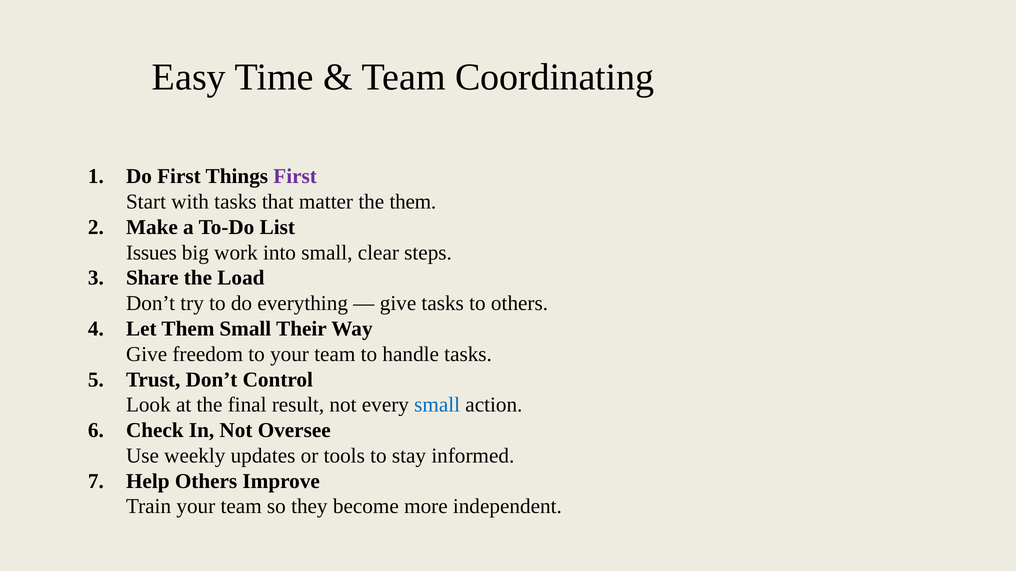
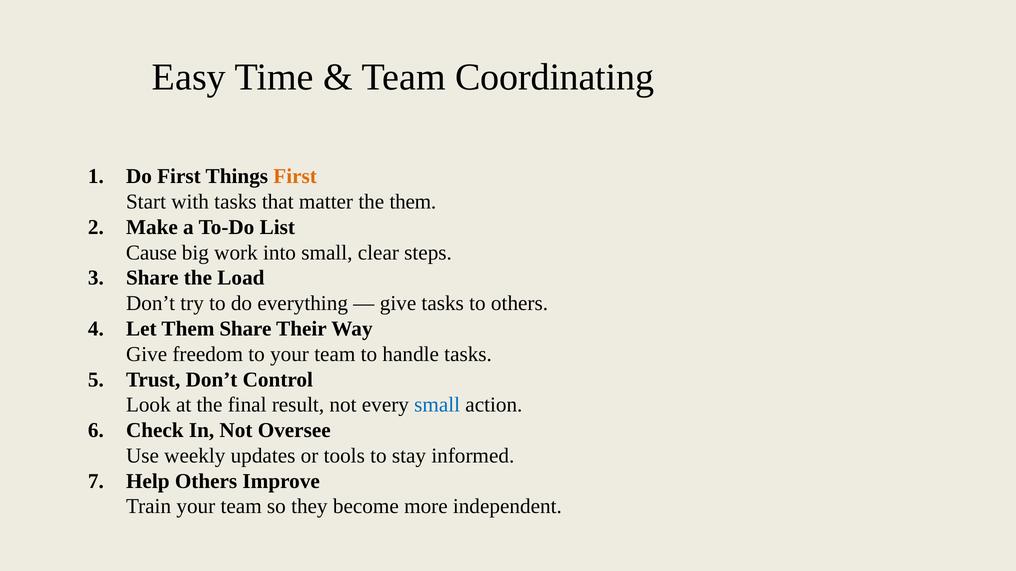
First at (295, 177) colour: purple -> orange
Issues: Issues -> Cause
Them Small: Small -> Share
